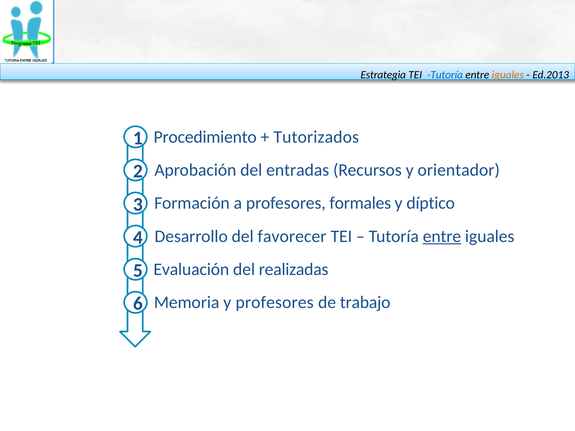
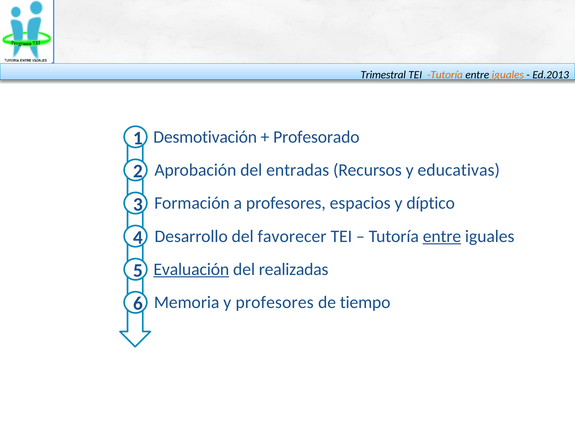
Estrategia: Estrategia -> Trimestral
Tutoría at (445, 75) colour: blue -> orange
Procedimiento: Procedimiento -> Desmotivación
Tutorizados: Tutorizados -> Profesorado
orientador: orientador -> educativas
formales: formales -> espacios
Evaluación underline: none -> present
trabajo: trabajo -> tiempo
